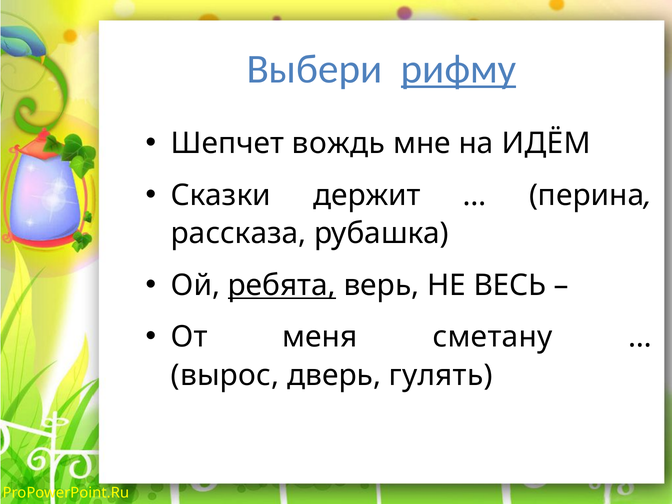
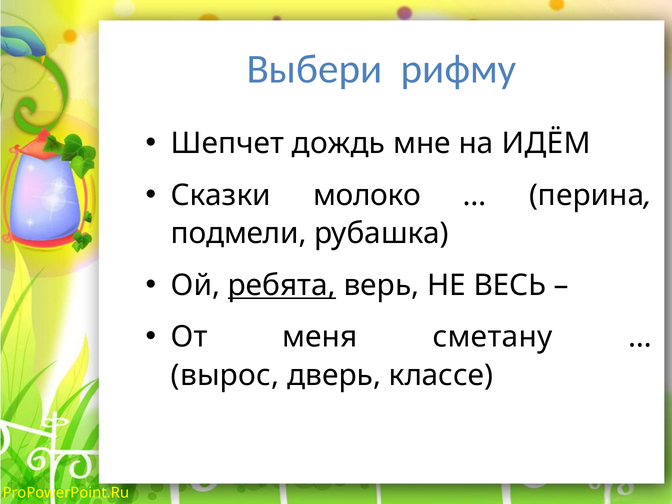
рифму underline: present -> none
вождь: вождь -> дождь
держит: держит -> молоко
рассказа: рассказа -> подмели
гулять: гулять -> классе
